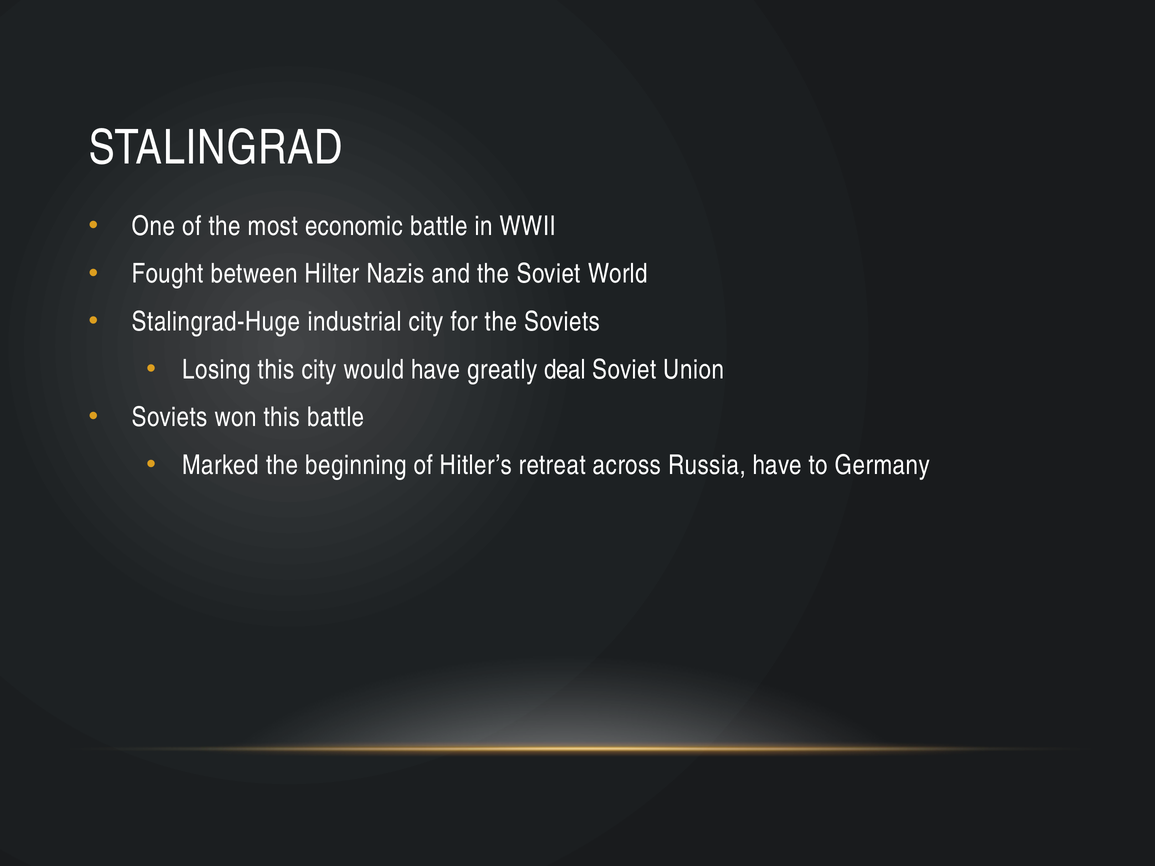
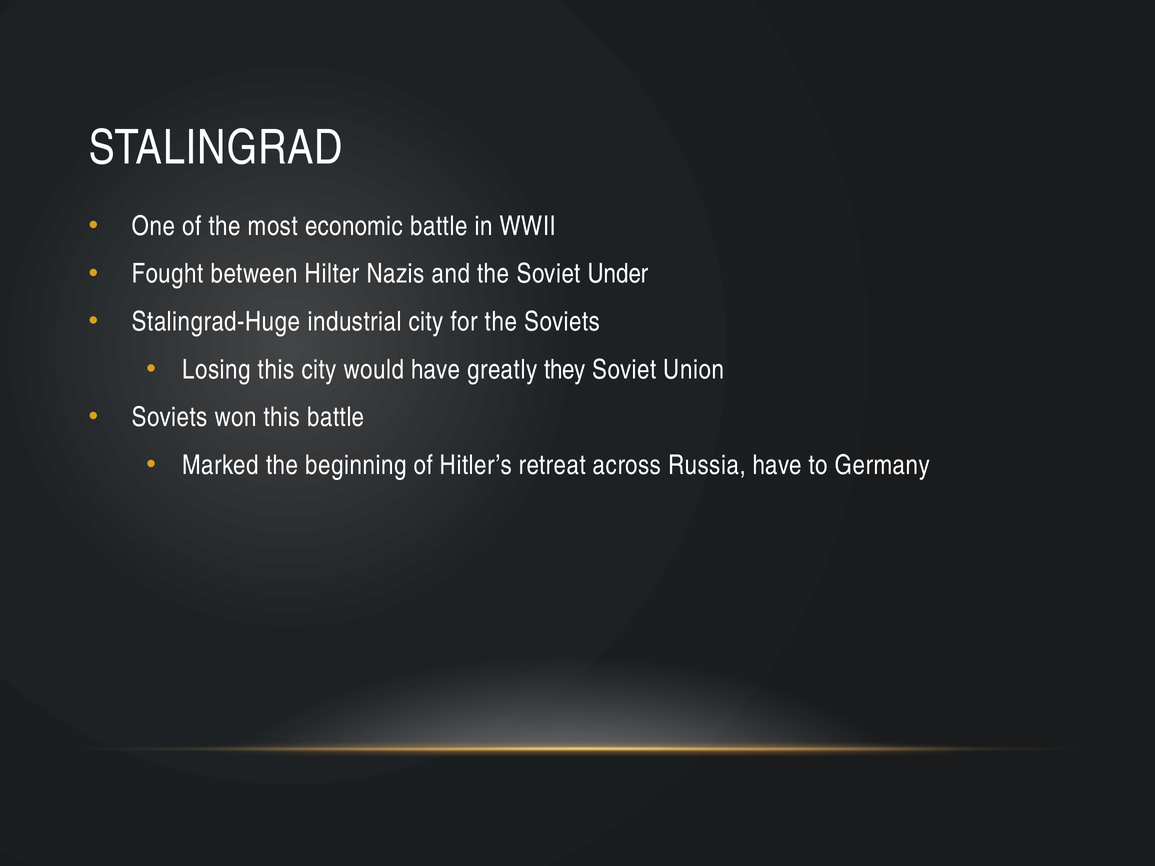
World: World -> Under
deal: deal -> they
